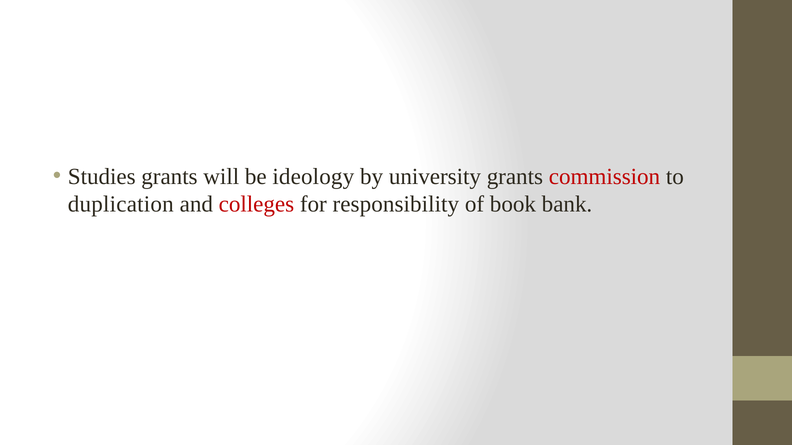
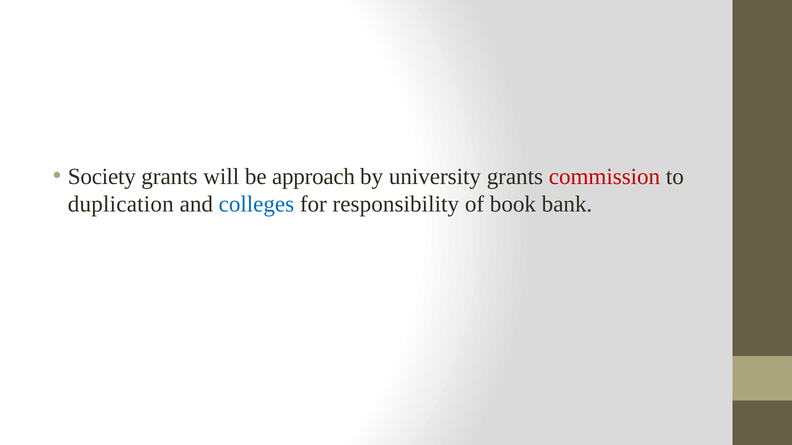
Studies: Studies -> Society
ideology: ideology -> approach
colleges colour: red -> blue
